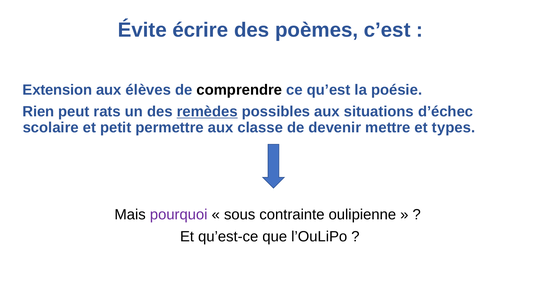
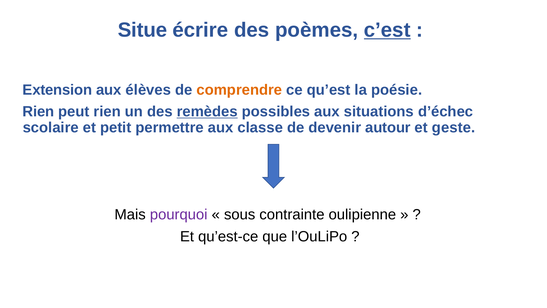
Évite: Évite -> Situe
c’est underline: none -> present
comprendre colour: black -> orange
peut rats: rats -> rien
mettre: mettre -> autour
types: types -> geste
